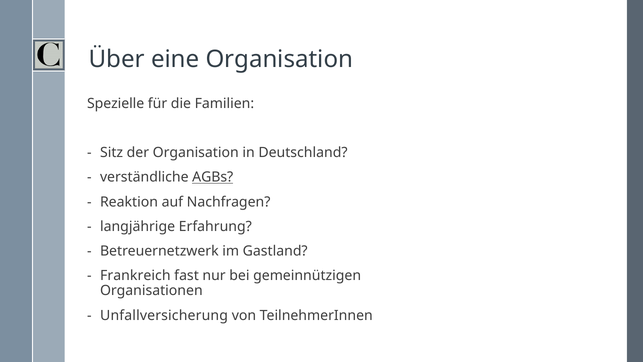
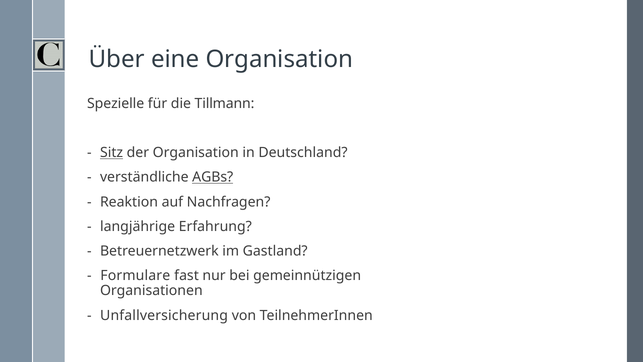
Familien: Familien -> Tillmann
Sitz underline: none -> present
Frankreich: Frankreich -> Formulare
